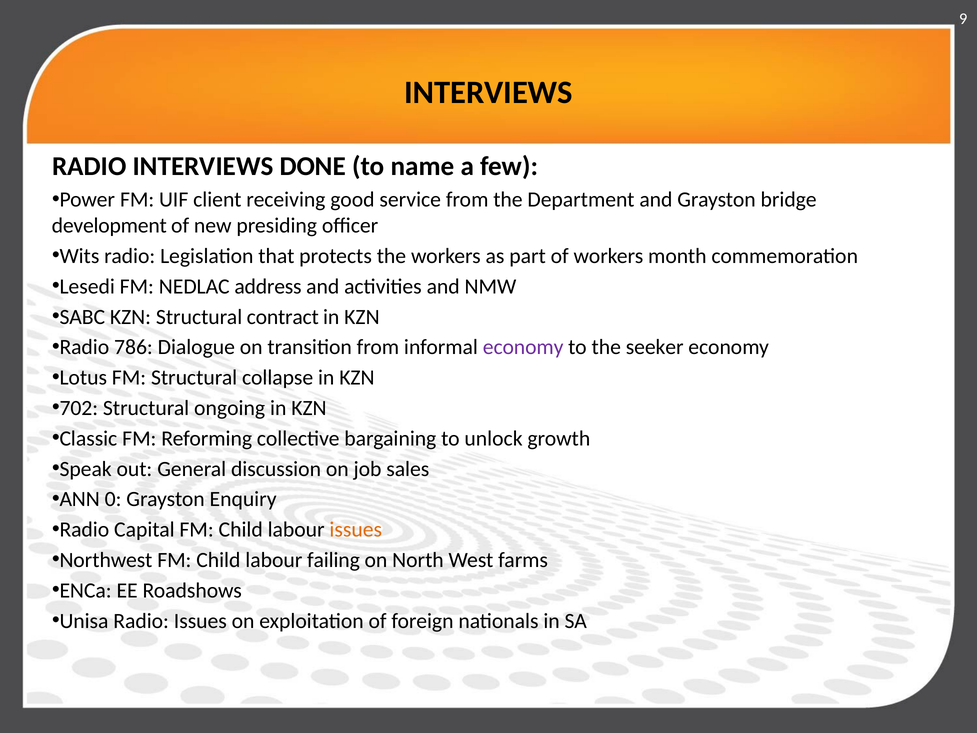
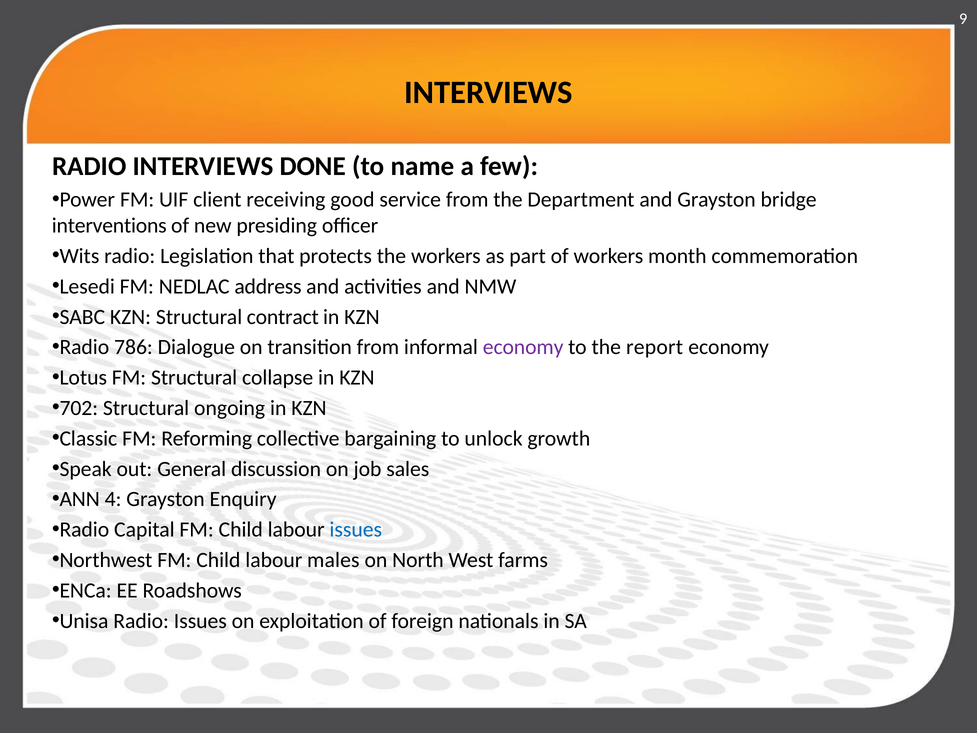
development: development -> interventions
seeker: seeker -> report
0: 0 -> 4
issues at (356, 529) colour: orange -> blue
failing: failing -> males
